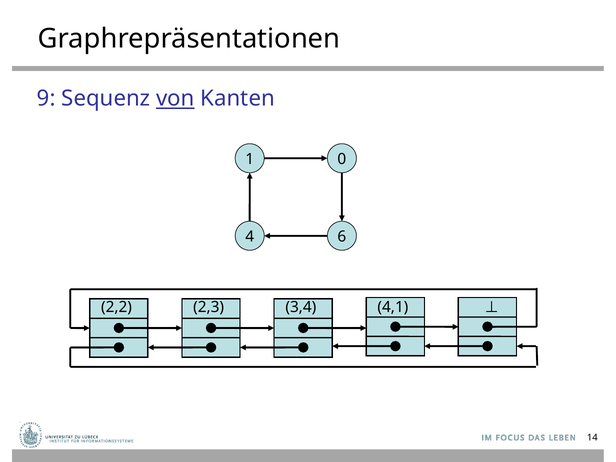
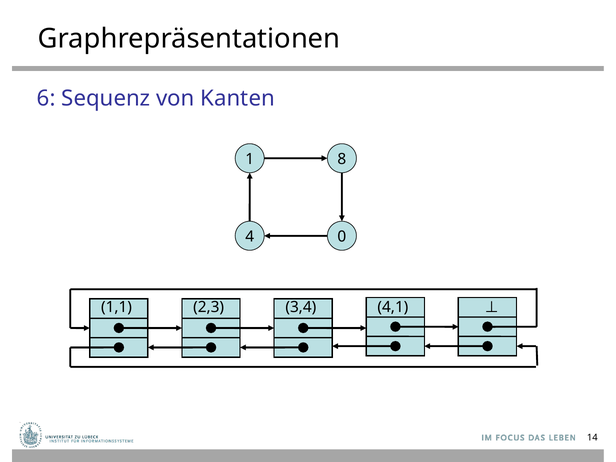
9: 9 -> 6
von underline: present -> none
0: 0 -> 8
6: 6 -> 0
2,2: 2,2 -> 1,1
